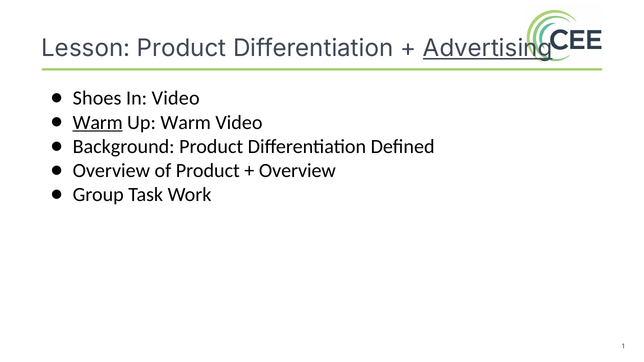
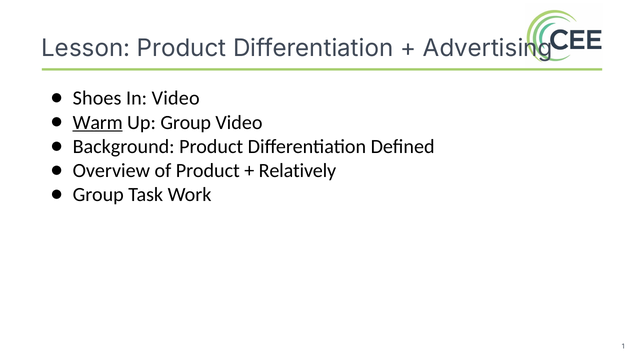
Advertising underline: present -> none
Up Warm: Warm -> Group
Overview at (297, 171): Overview -> Relatively
